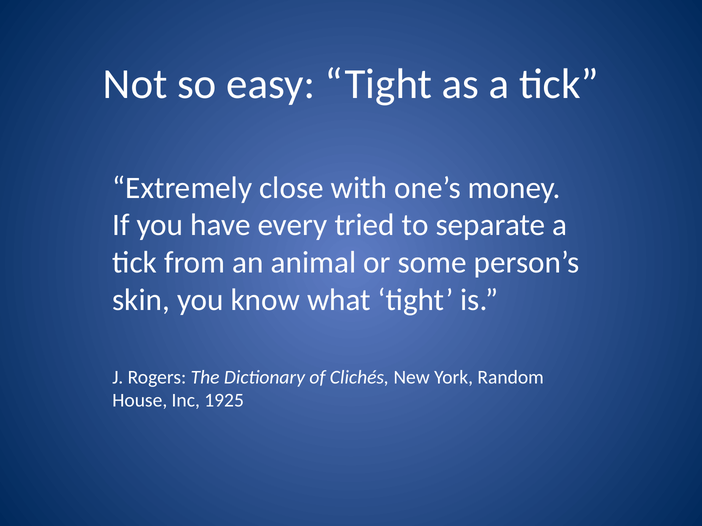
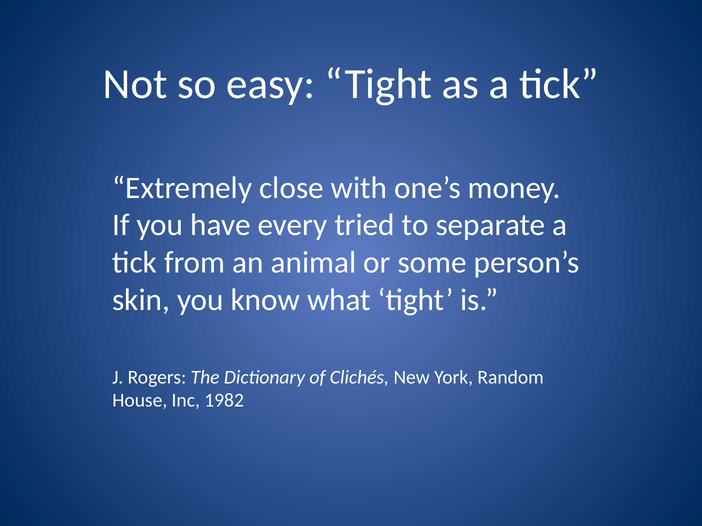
1925: 1925 -> 1982
